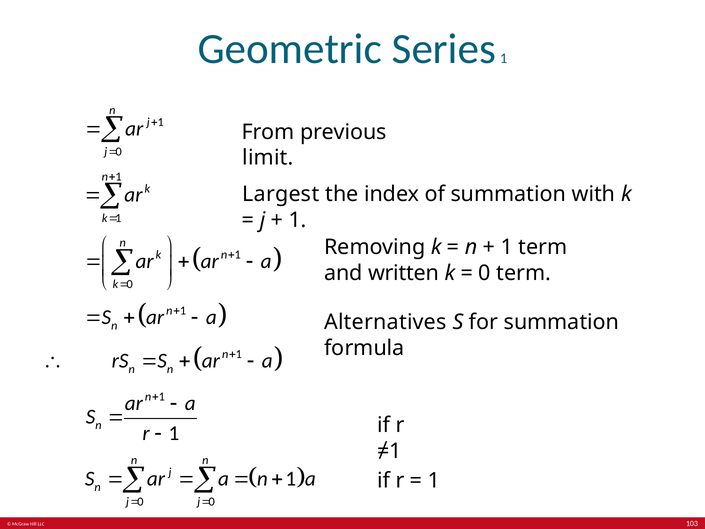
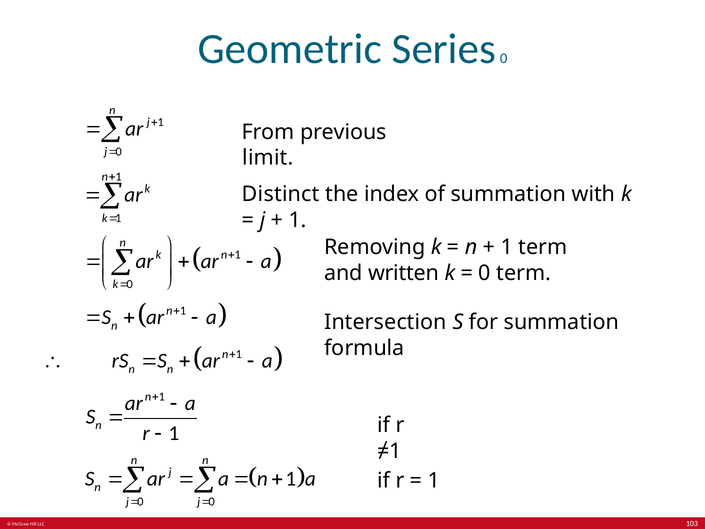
Series 1: 1 -> 0
Largest: Largest -> Distinct
Alternatives: Alternatives -> Intersection
